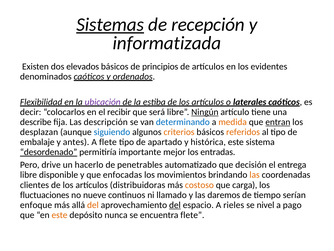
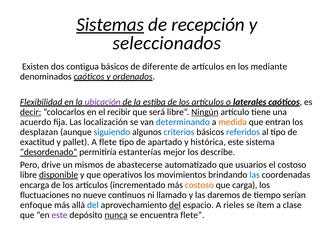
informatizada: informatizada -> seleccionados
elevados: elevados -> contigua
principios: principios -> diferente
evidentes: evidentes -> mediante
decir underline: none -> present
describe: describe -> acuerdo
descripción: descripción -> localización
entran underline: present -> none
criterios colour: orange -> blue
referidos colour: orange -> blue
embalaje: embalaje -> exactitud
antes: antes -> pallet
importante: importante -> estanterías
entradas: entradas -> describe
hacerlo: hacerlo -> mismos
penetrables: penetrables -> abastecerse
decisión: decisión -> usuarios
el entrega: entrega -> costoso
disponible underline: none -> present
enfocadas: enfocadas -> operativos
las at (255, 175) colour: orange -> blue
clientes: clientes -> encarga
distribuidoras: distribuidoras -> incrementado
del at (93, 205) colour: orange -> blue
nivel: nivel -> ítem
pago: pago -> clase
este at (60, 215) colour: orange -> purple
nunca underline: none -> present
